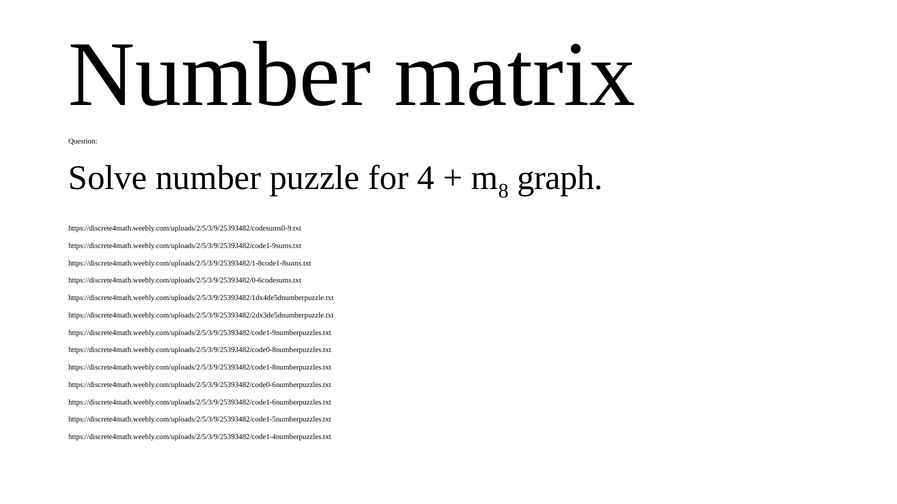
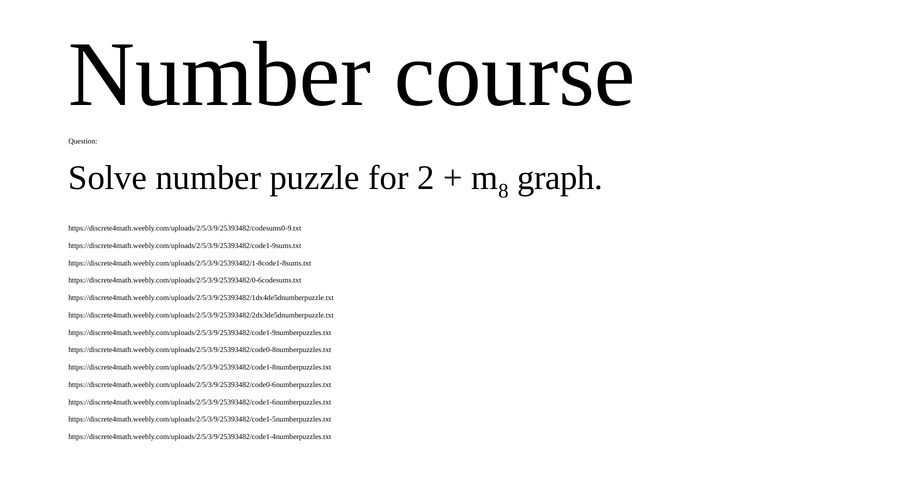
matrix: matrix -> course
4: 4 -> 2
